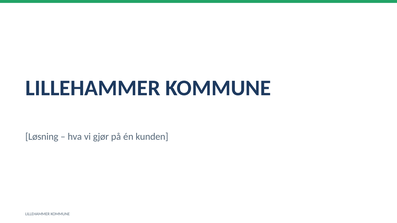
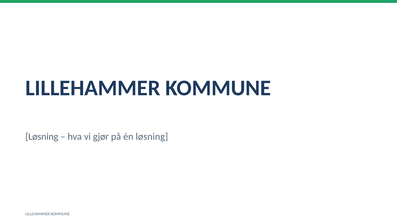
én kunden: kunden -> løsning
